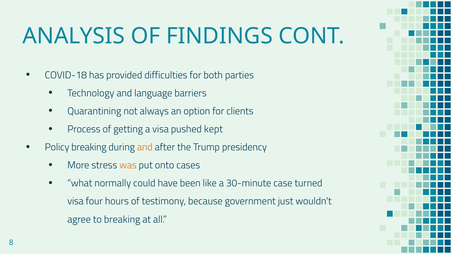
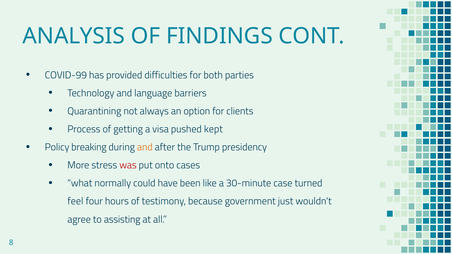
COVID-18: COVID-18 -> COVID-99
was colour: orange -> red
visa at (76, 202): visa -> feel
to breaking: breaking -> assisting
